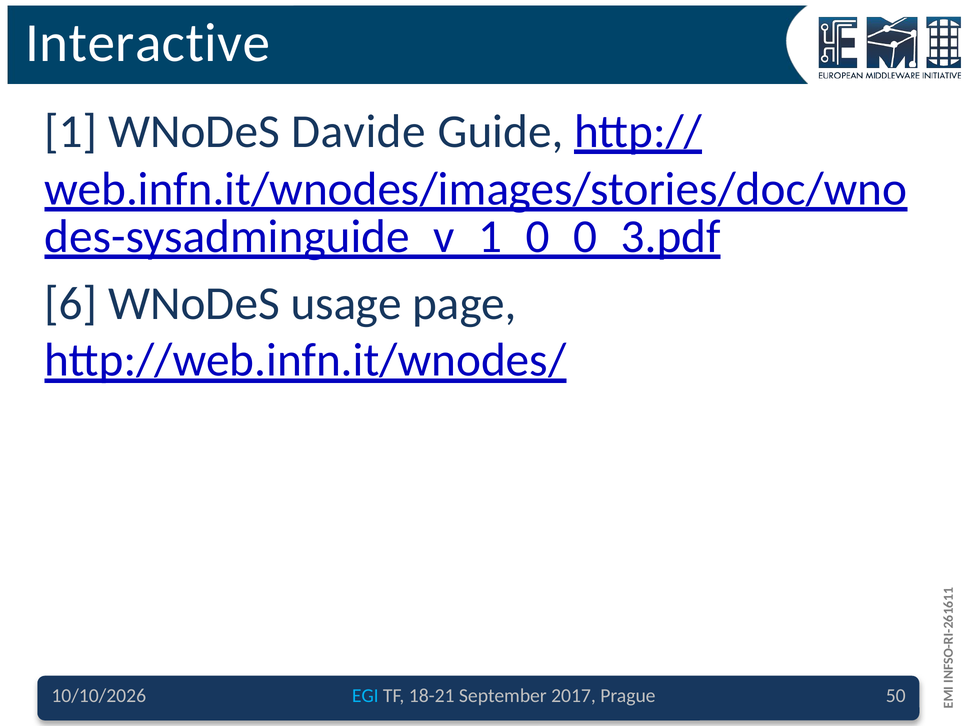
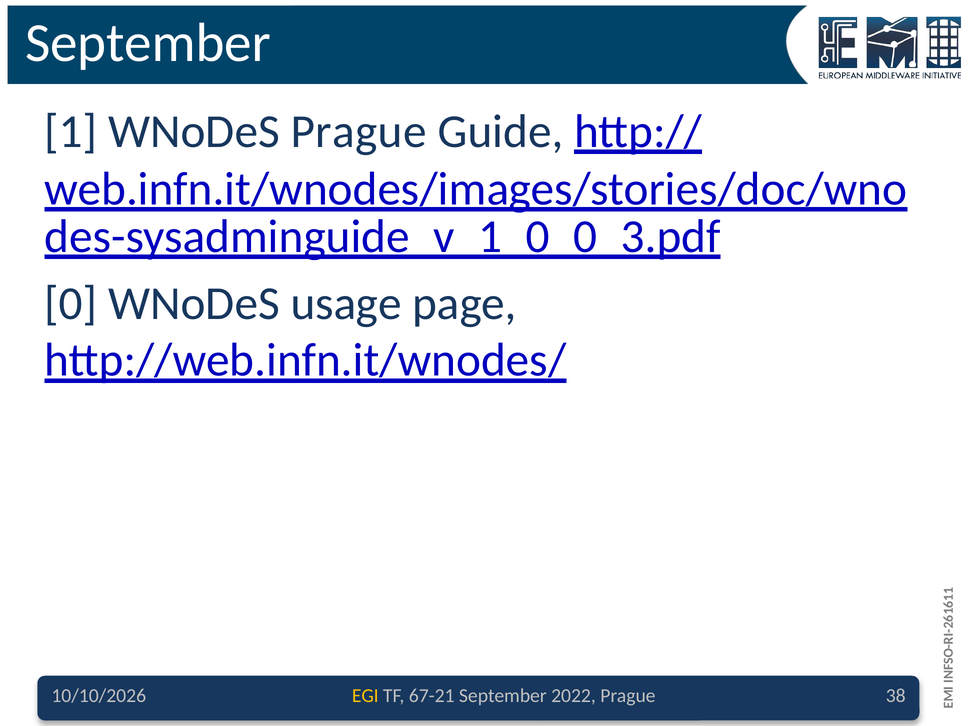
Interactive at (148, 43): Interactive -> September
WNoDeS Davide: Davide -> Prague
6 at (71, 303): 6 -> 0
EGI colour: light blue -> yellow
18-21: 18-21 -> 67-21
2017: 2017 -> 2022
50: 50 -> 38
